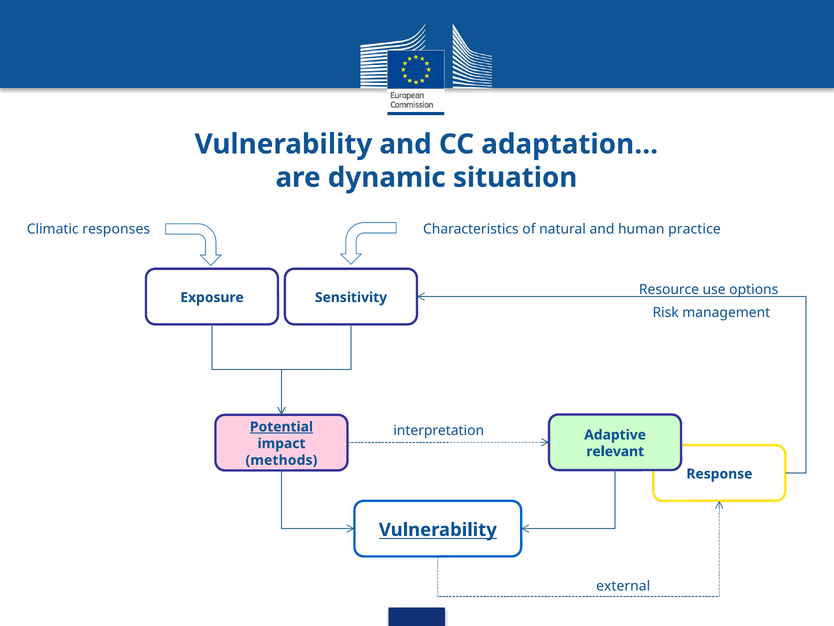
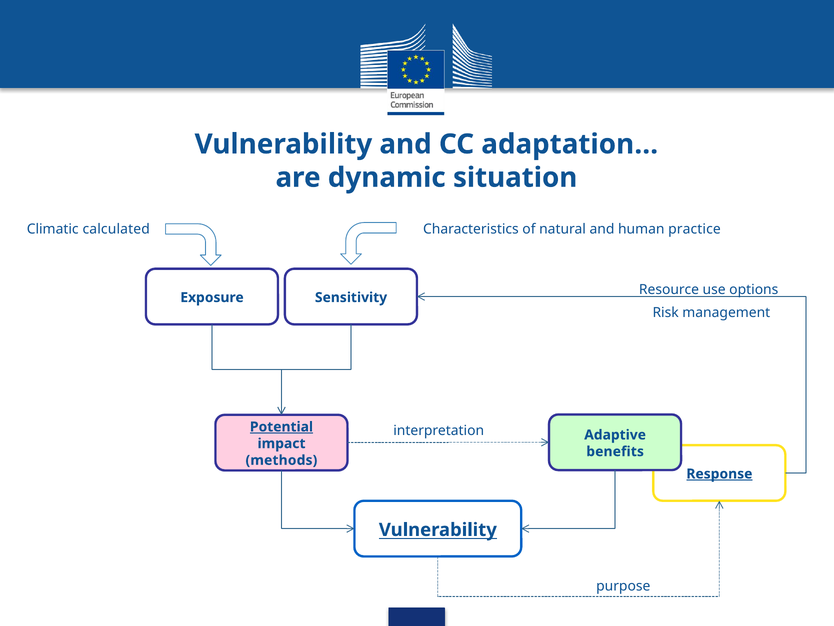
responses: responses -> calculated
relevant: relevant -> benefits
Response underline: none -> present
external: external -> purpose
